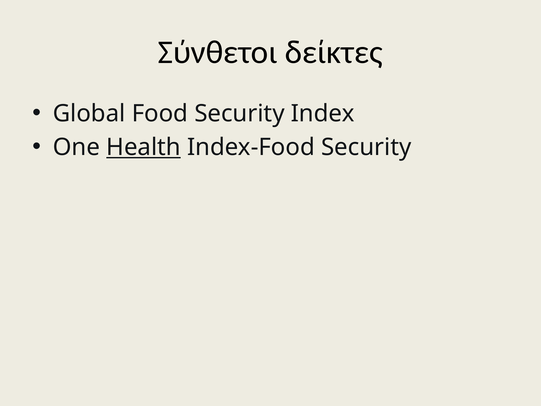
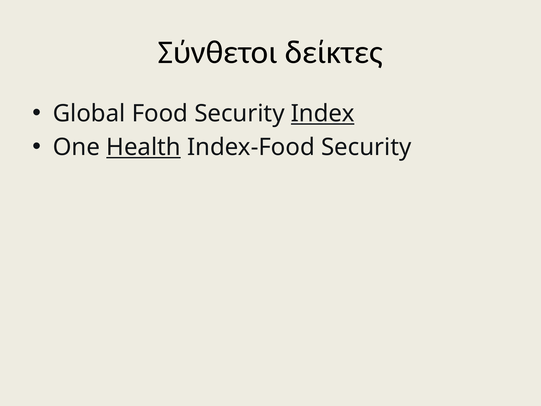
Index underline: none -> present
